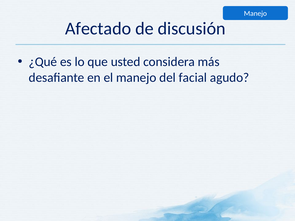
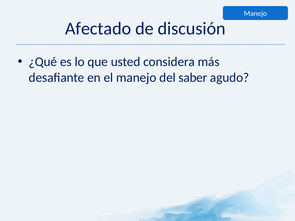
facial: facial -> saber
